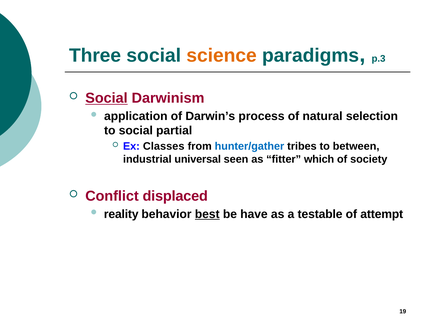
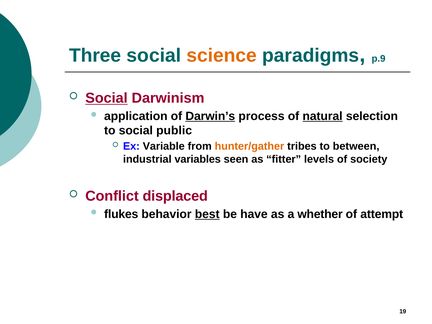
p.3: p.3 -> p.9
Darwin’s underline: none -> present
natural underline: none -> present
partial: partial -> public
Classes: Classes -> Variable
hunter/gather colour: blue -> orange
universal: universal -> variables
which: which -> levels
reality: reality -> flukes
testable: testable -> whether
